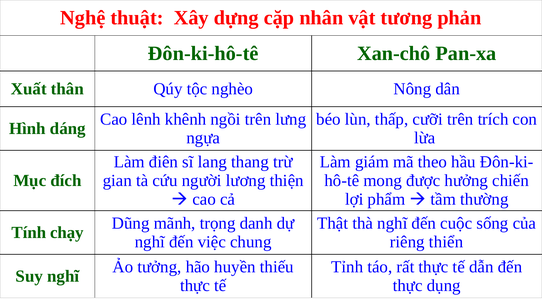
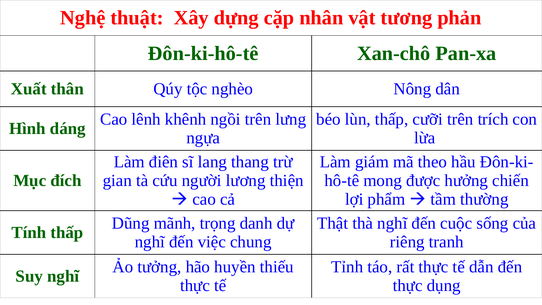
Tính chạy: chạy -> thấp
thiển: thiển -> tranh
